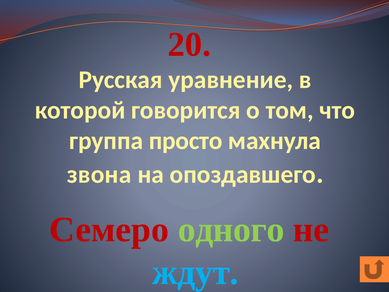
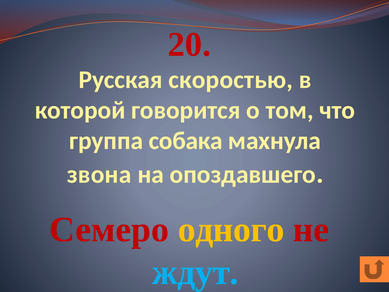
уравнение: уравнение -> скоростью
просто: просто -> собака
одного colour: light green -> yellow
